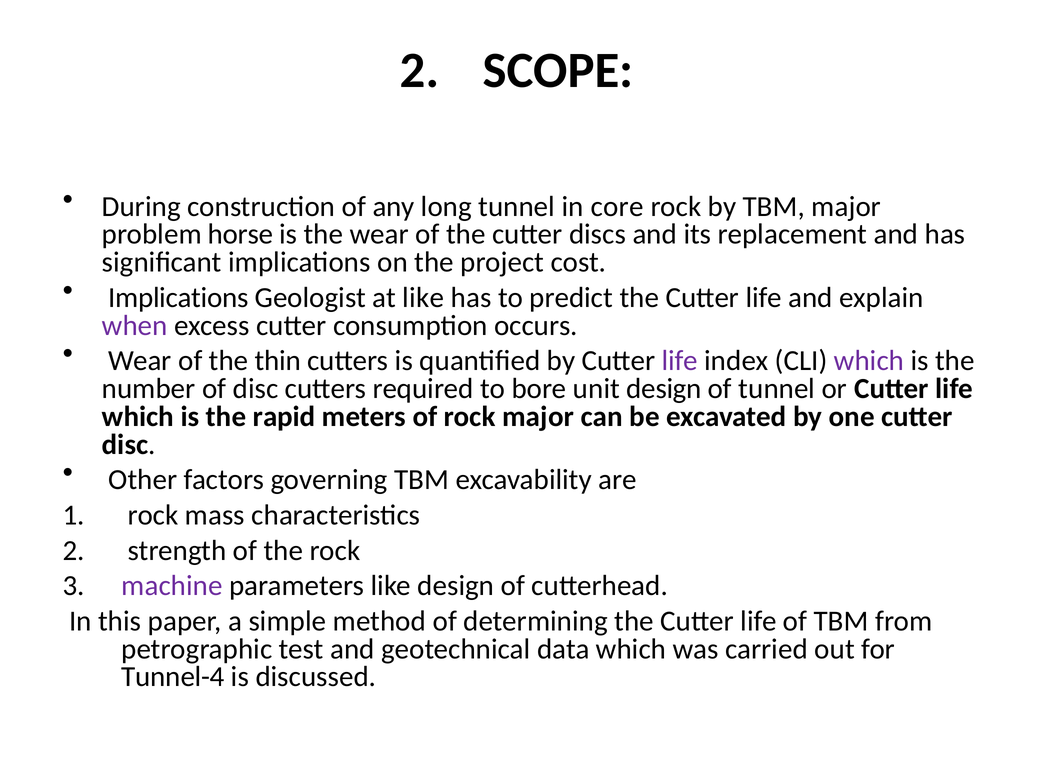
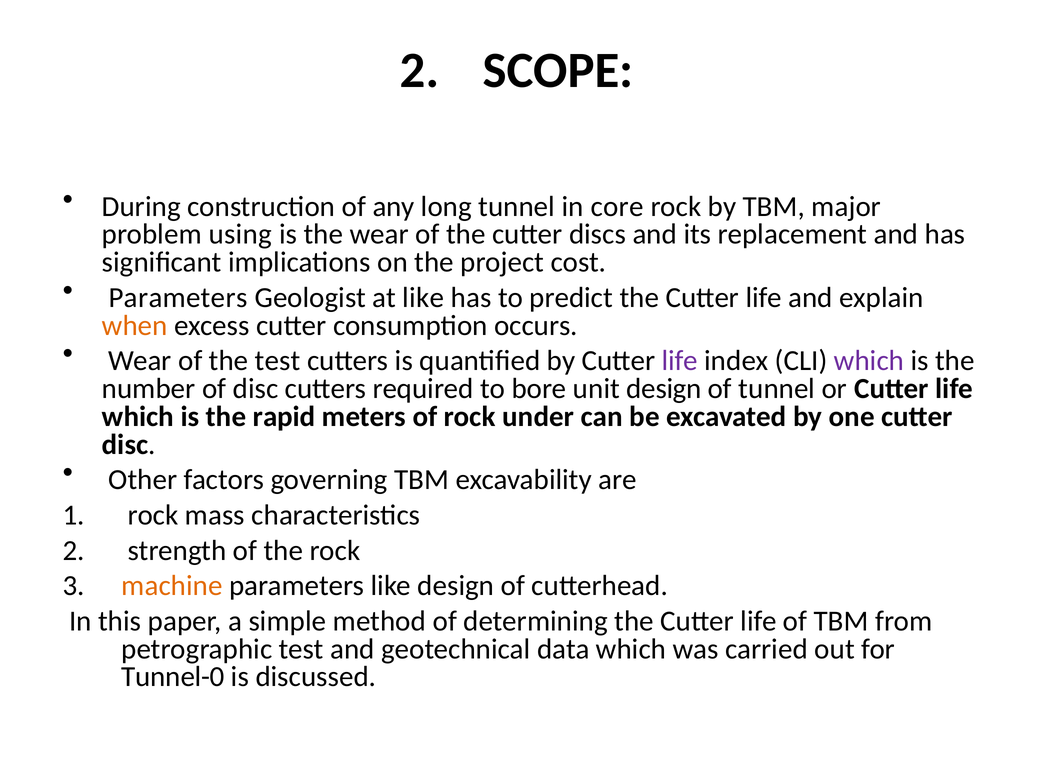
horse: horse -> using
Implications at (178, 297): Implications -> Parameters
when colour: purple -> orange
the thin: thin -> test
rock major: major -> under
machine colour: purple -> orange
Tunnel-4: Tunnel-4 -> Tunnel-0
